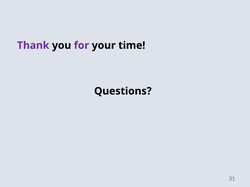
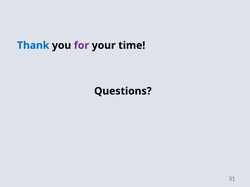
Thank colour: purple -> blue
